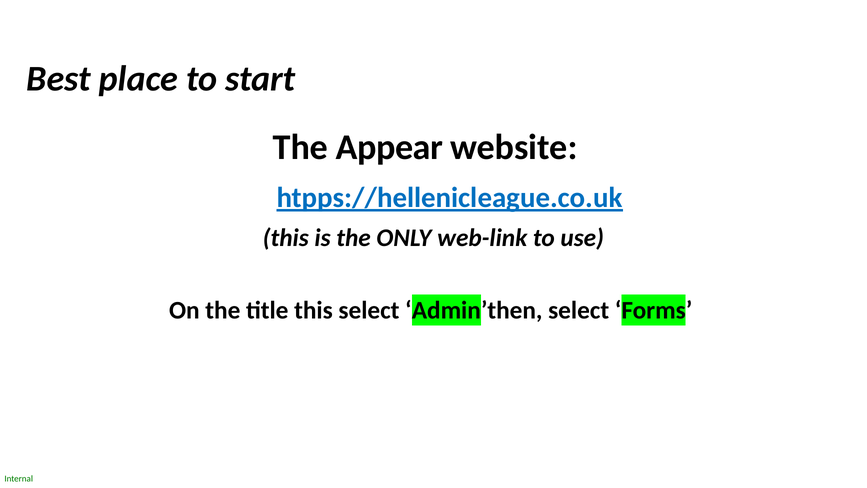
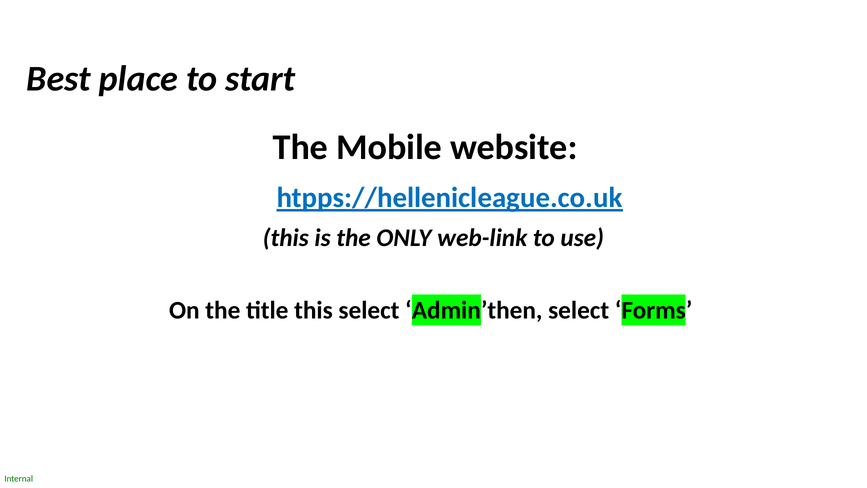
Appear: Appear -> Mobile
